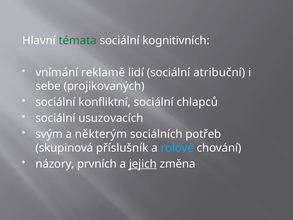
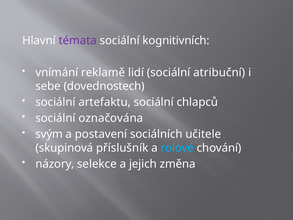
témata colour: green -> purple
projikovaných: projikovaných -> dovednostech
konfliktní: konfliktní -> artefaktu
usuzovacích: usuzovacích -> označována
některým: některým -> postavení
potřeb: potřeb -> učitele
prvních: prvních -> selekce
jejich underline: present -> none
